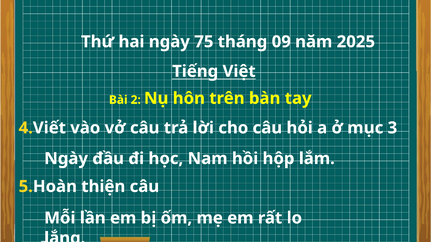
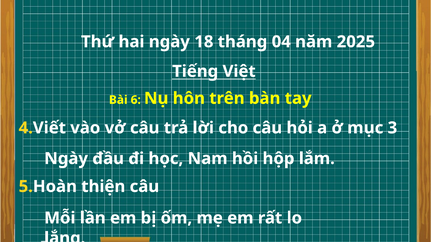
75: 75 -> 18
09: 09 -> 04
2: 2 -> 6
